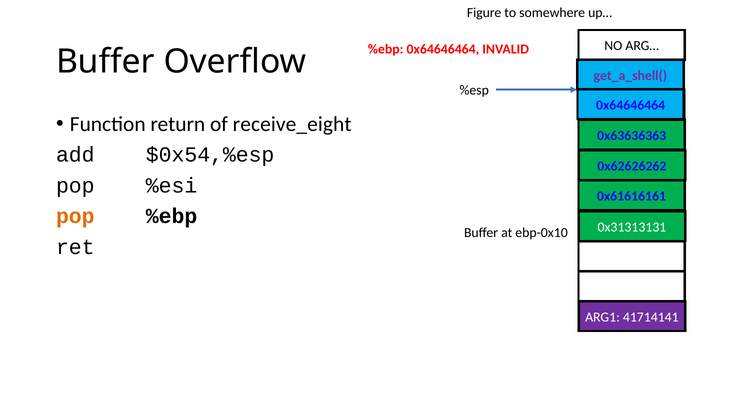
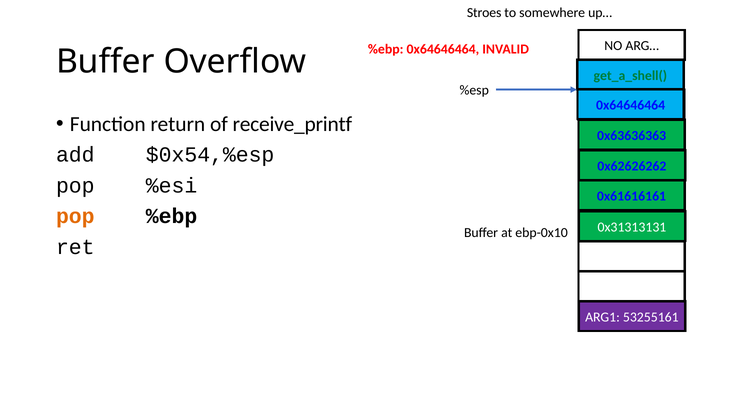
Figure: Figure -> Stroes
get_a_shell( colour: purple -> green
receive_eight: receive_eight -> receive_printf
41714141: 41714141 -> 53255161
